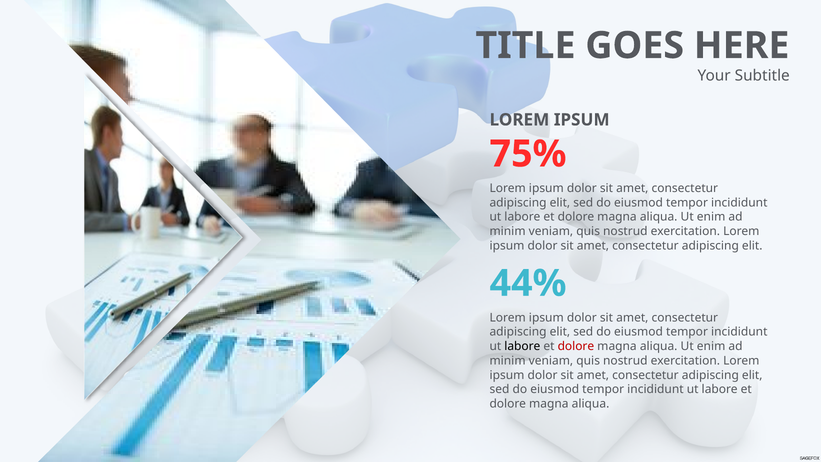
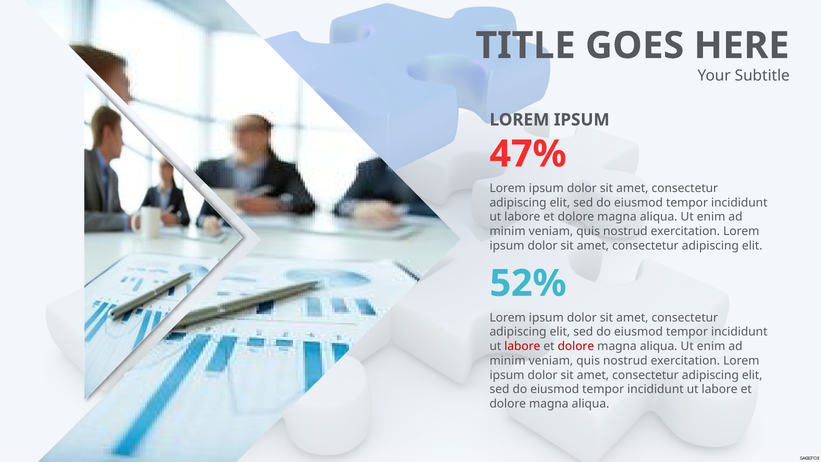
75%: 75% -> 47%
44%: 44% -> 52%
labore at (522, 346) colour: black -> red
